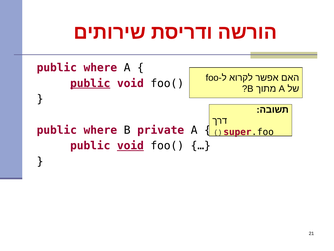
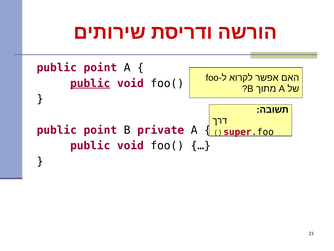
where at (100, 68): where -> point
where at (100, 130): where -> point
void at (130, 145) underline: present -> none
